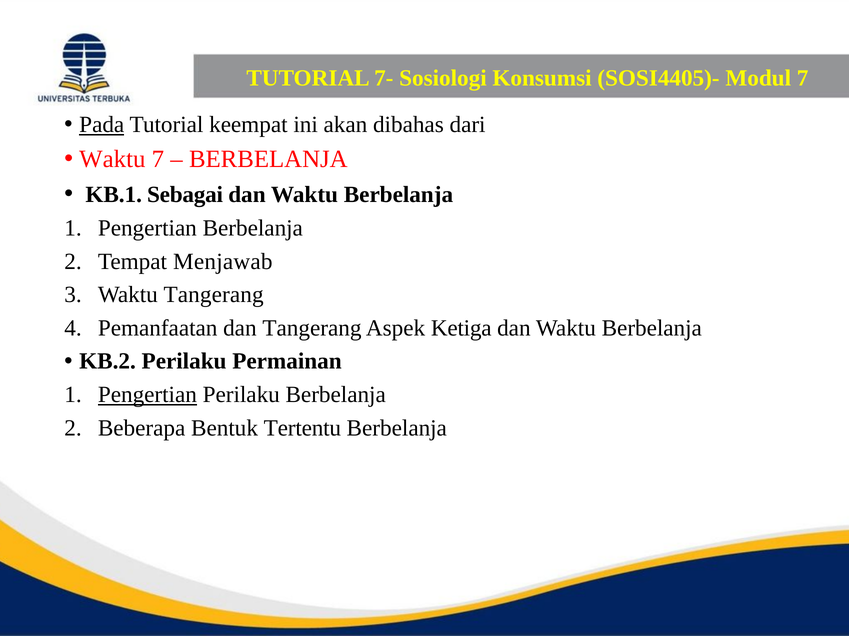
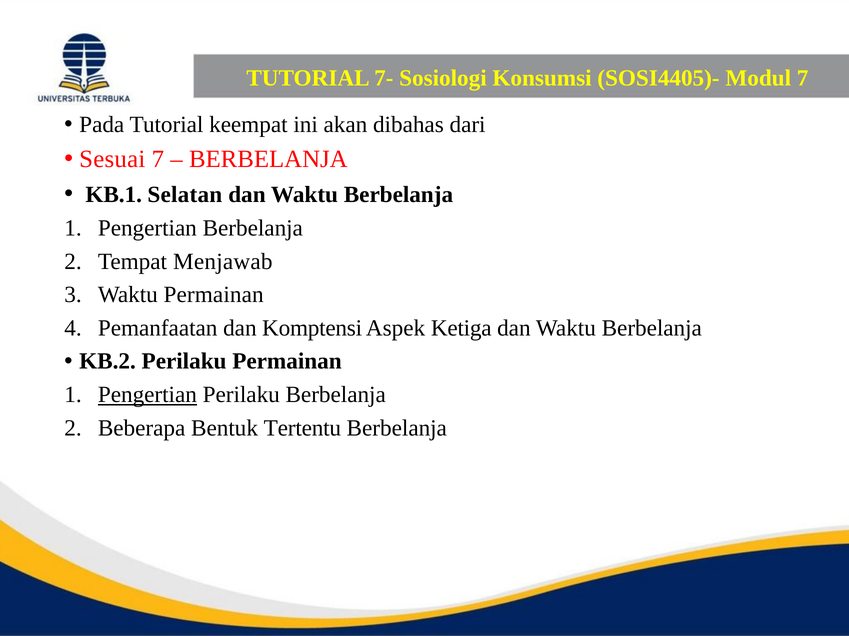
Pada underline: present -> none
Waktu at (112, 159): Waktu -> Sesuai
Sebagai: Sebagai -> Selatan
Waktu Tangerang: Tangerang -> Permainan
dan Tangerang: Tangerang -> Komptensi
